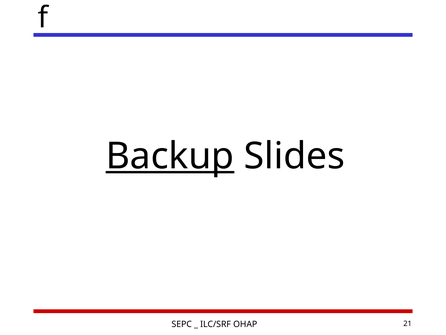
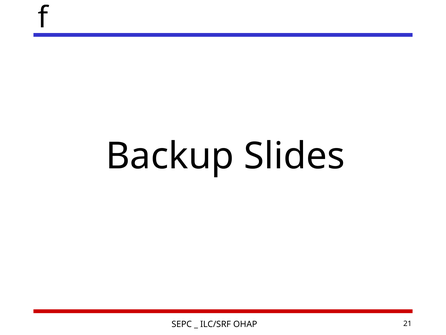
Backup underline: present -> none
